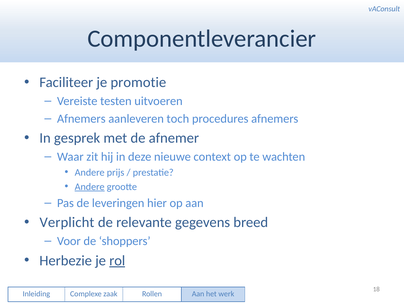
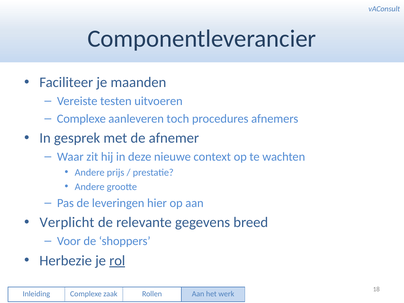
promotie: promotie -> maanden
Afnemers at (81, 119): Afnemers -> Complexe
Andere at (90, 187) underline: present -> none
